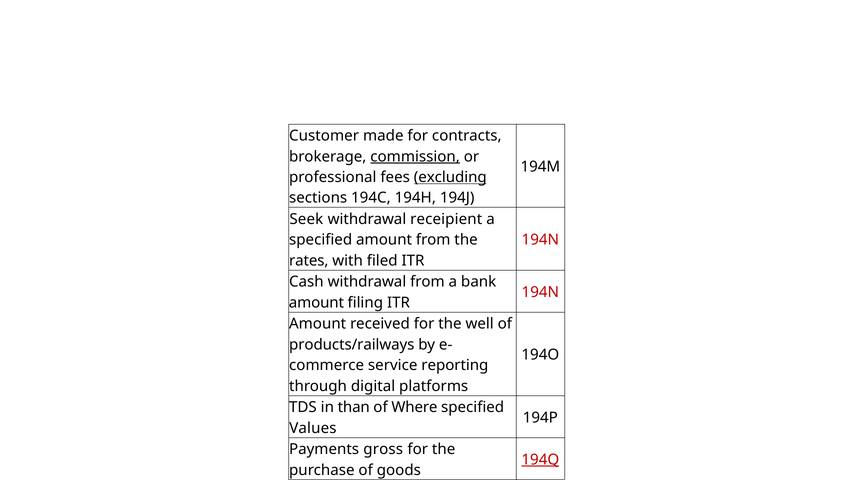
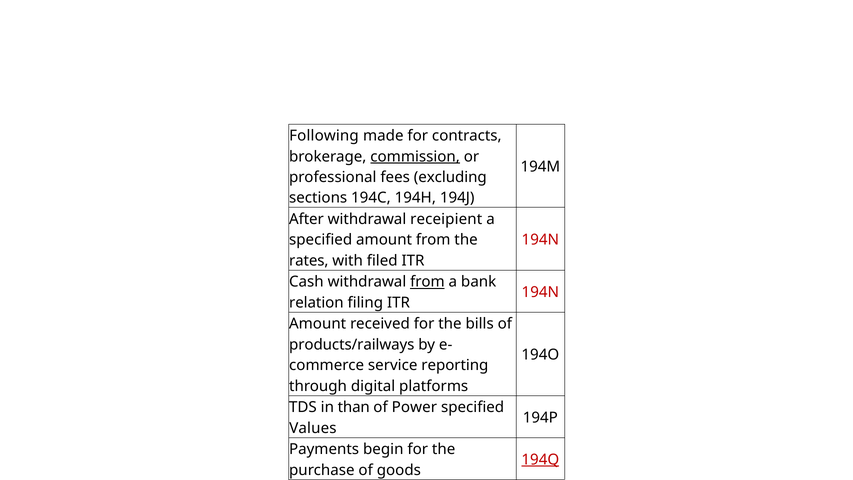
Customer: Customer -> Following
excluding underline: present -> none
Seek: Seek -> After
from at (427, 282) underline: none -> present
amount at (316, 303): amount -> relation
well: well -> bills
Where: Where -> Power
gross: gross -> begin
